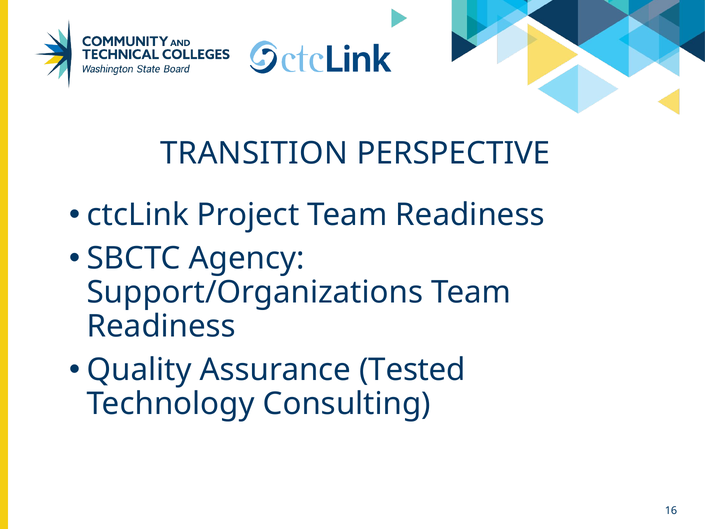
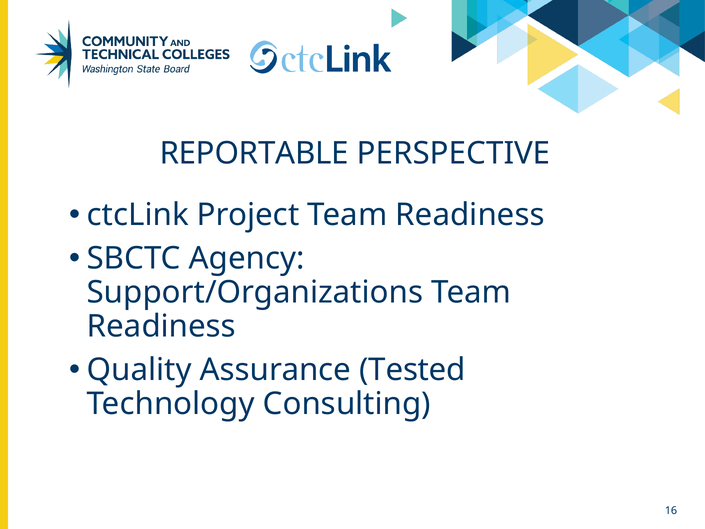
TRANSITION: TRANSITION -> REPORTABLE
